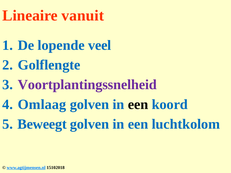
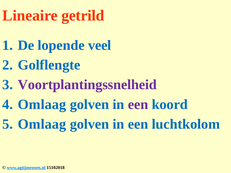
vanuit: vanuit -> getrild
een at (138, 105) colour: black -> purple
Beweegt at (42, 124): Beweegt -> Omlaag
